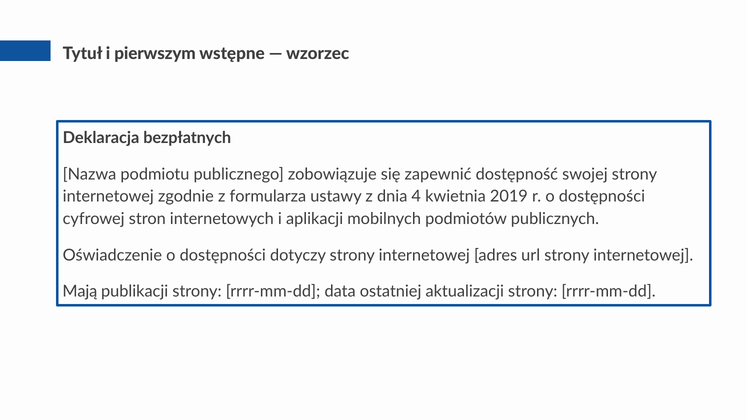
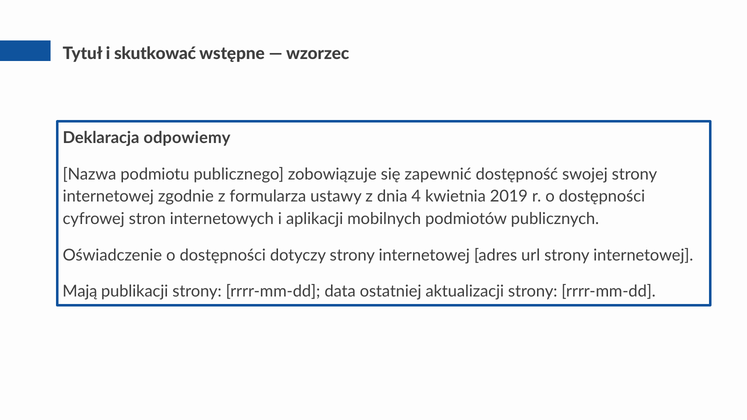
pierwszym: pierwszym -> skutkować
bezpłatnych: bezpłatnych -> odpowiemy
